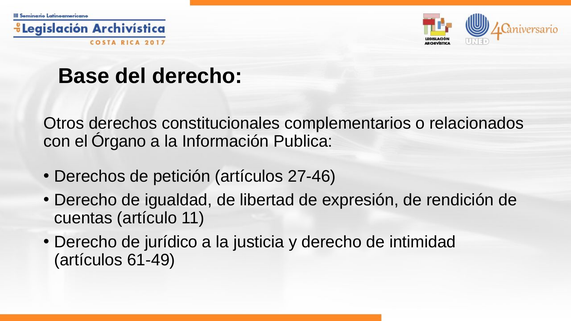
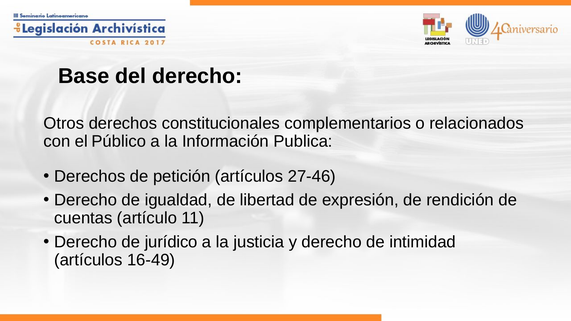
Órgano: Órgano -> Público
61-49: 61-49 -> 16-49
